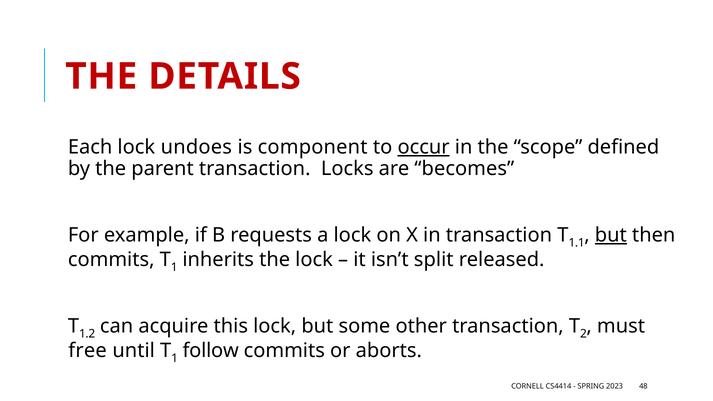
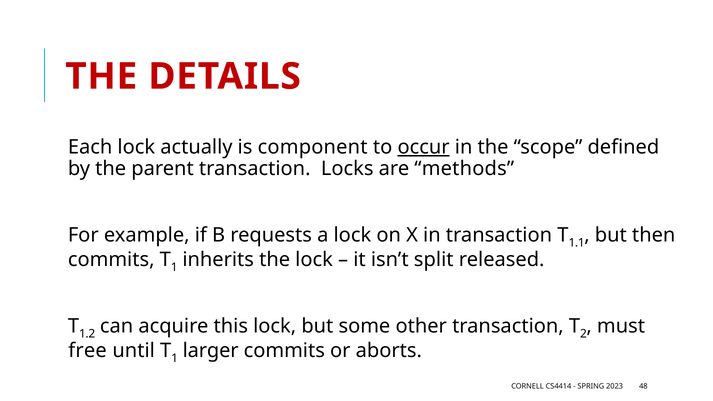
undoes: undoes -> actually
becomes: becomes -> methods
but at (611, 235) underline: present -> none
follow: follow -> larger
